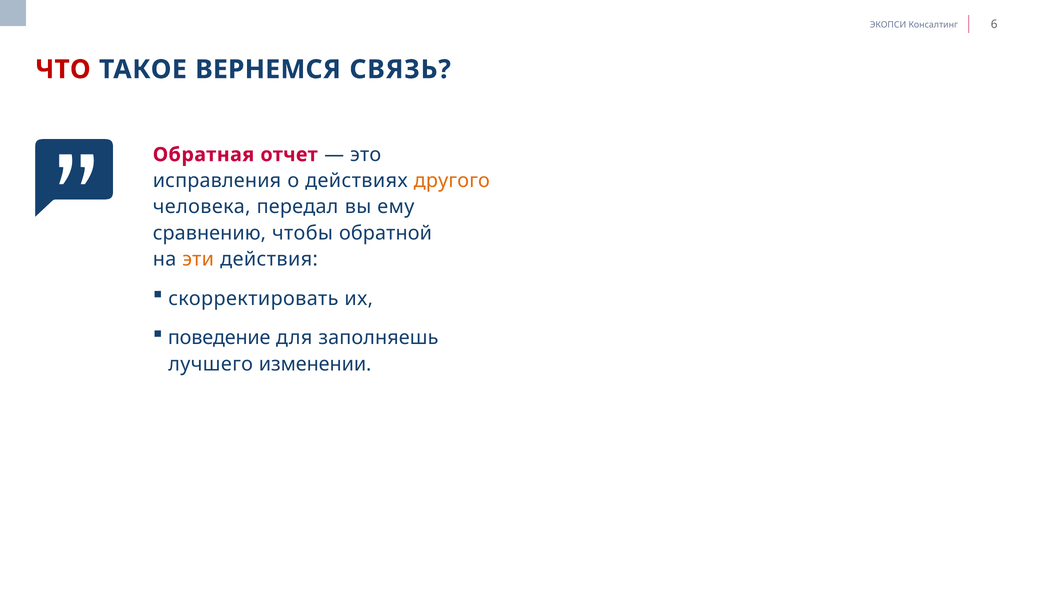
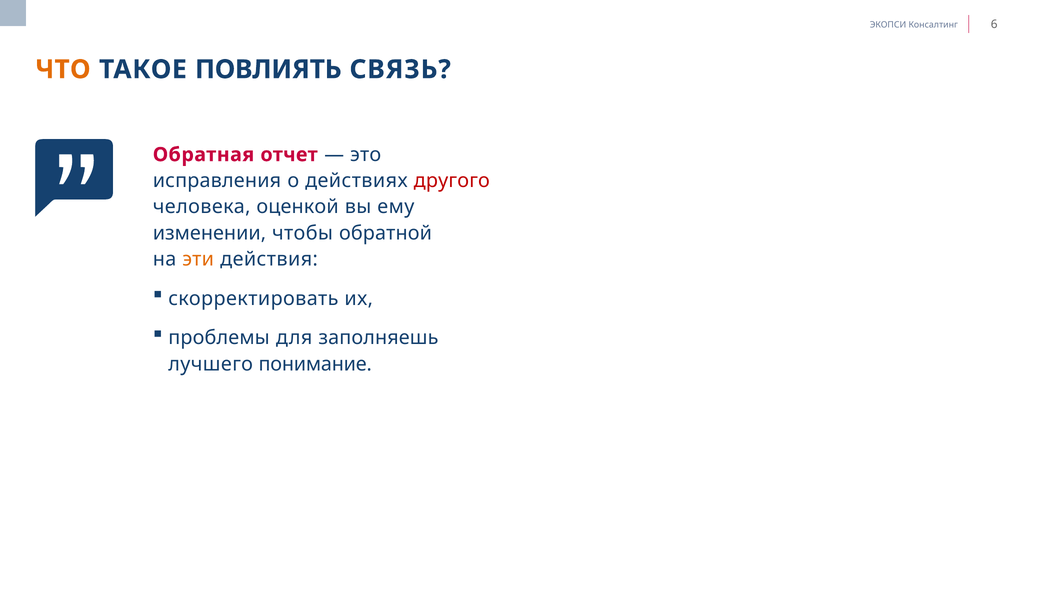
ЧТО colour: red -> orange
ВЕРНЕМСЯ: ВЕРНЕМСЯ -> ПОВЛИЯТЬ
другого colour: orange -> red
передал: передал -> оценкой
сравнению: сравнению -> изменении
поведение: поведение -> проблемы
изменении: изменении -> понимание
